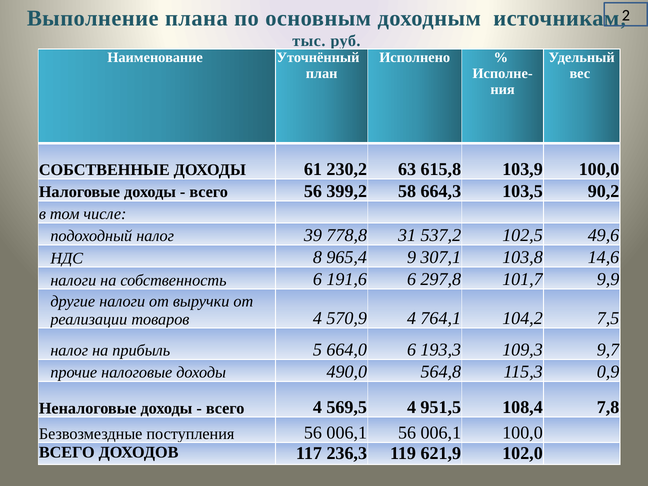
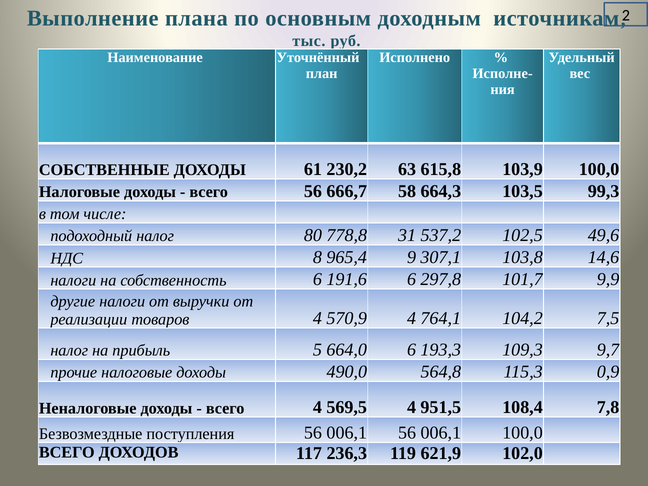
399,2: 399,2 -> 666,7
90,2: 90,2 -> 99,3
39: 39 -> 80
